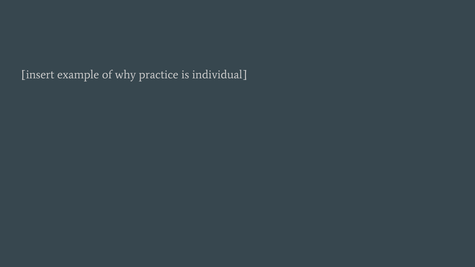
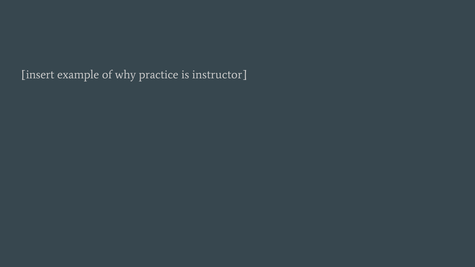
individual: individual -> instructor
